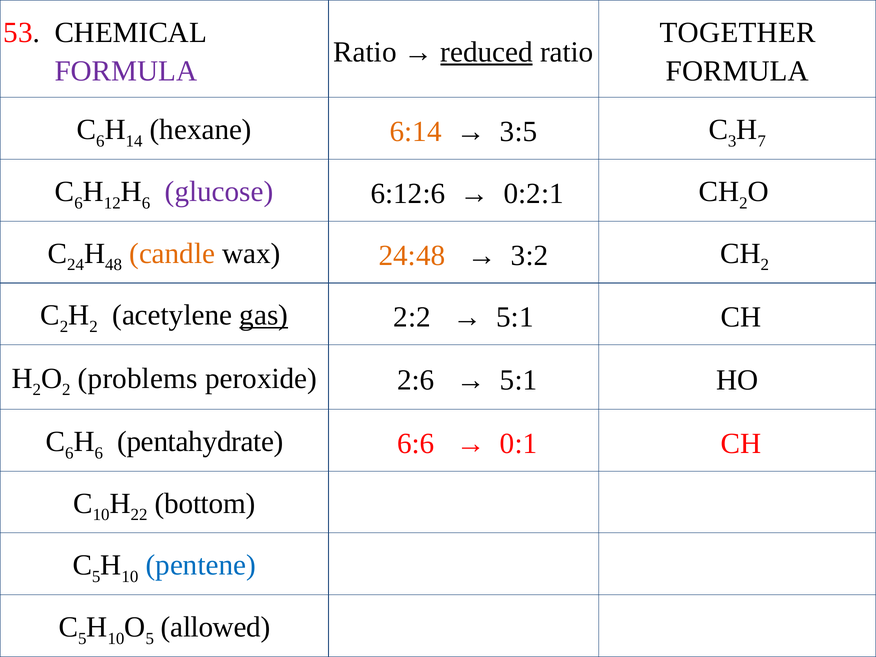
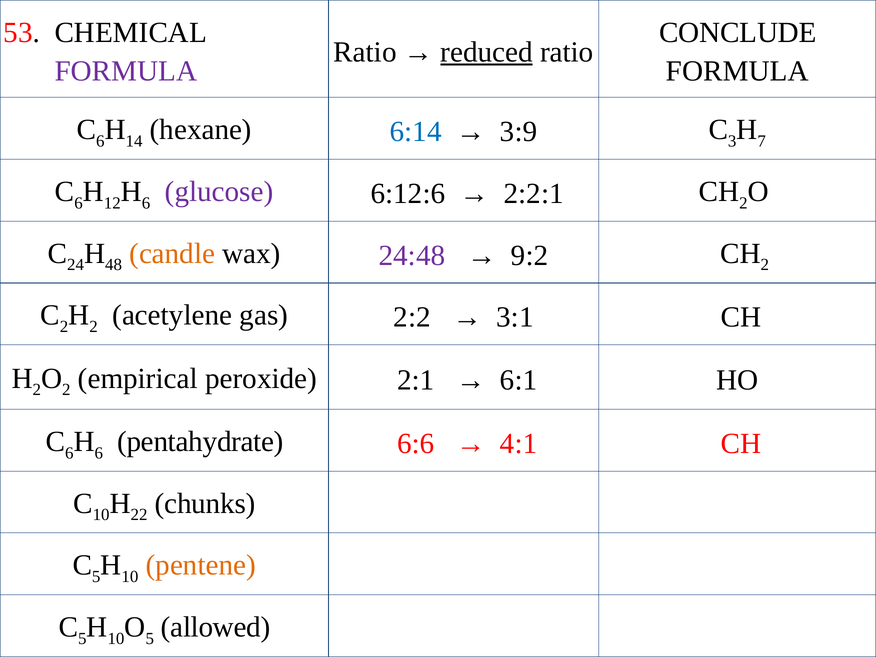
TOGETHER: TOGETHER -> CONCLUDE
6:14 colour: orange -> blue
3:5: 3:5 -> 3:9
0:2:1: 0:2:1 -> 2:2:1
24:48 colour: orange -> purple
3:2: 3:2 -> 9:2
gas underline: present -> none
5:1 at (515, 317): 5:1 -> 3:1
problems: problems -> empirical
2:6: 2:6 -> 2:1
5:1 at (519, 380): 5:1 -> 6:1
0:1: 0:1 -> 4:1
bottom: bottom -> chunks
pentene colour: blue -> orange
